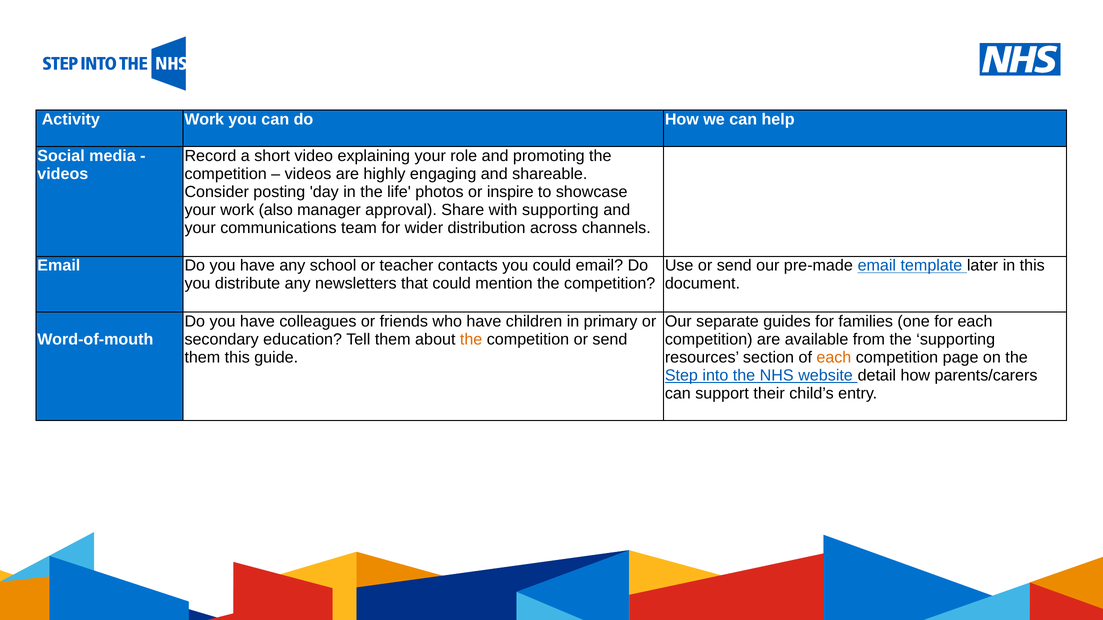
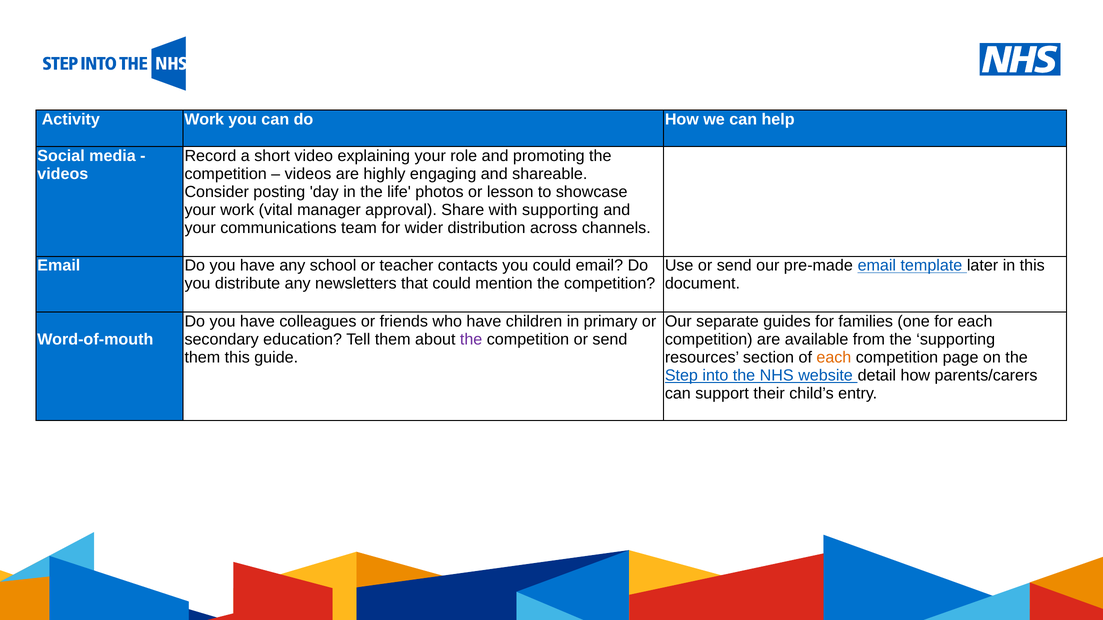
inspire: inspire -> lesson
also: also -> vital
the at (471, 340) colour: orange -> purple
